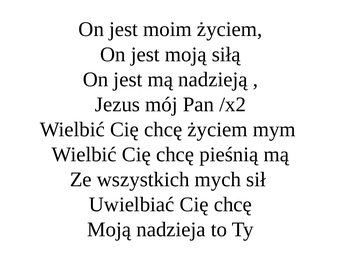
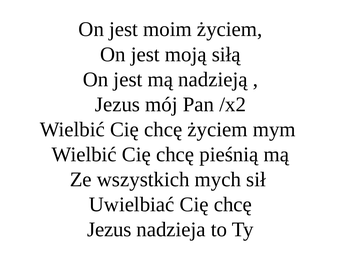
Moją at (109, 229): Moją -> Jezus
